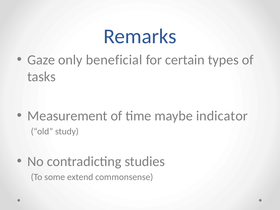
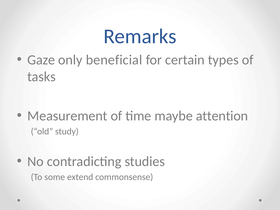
indicator: indicator -> attention
